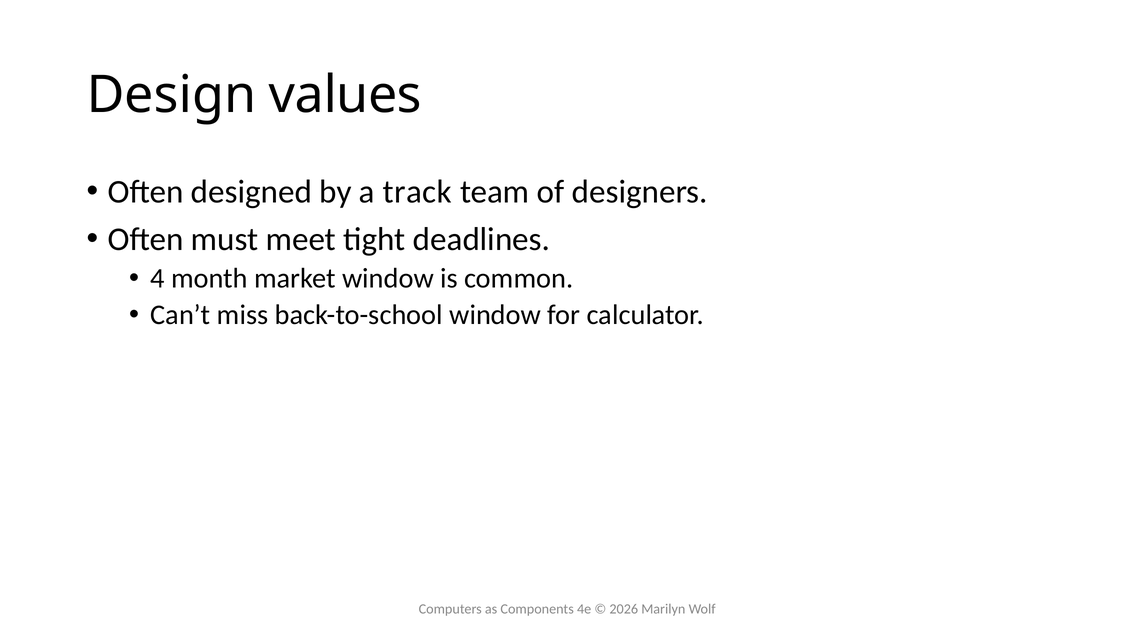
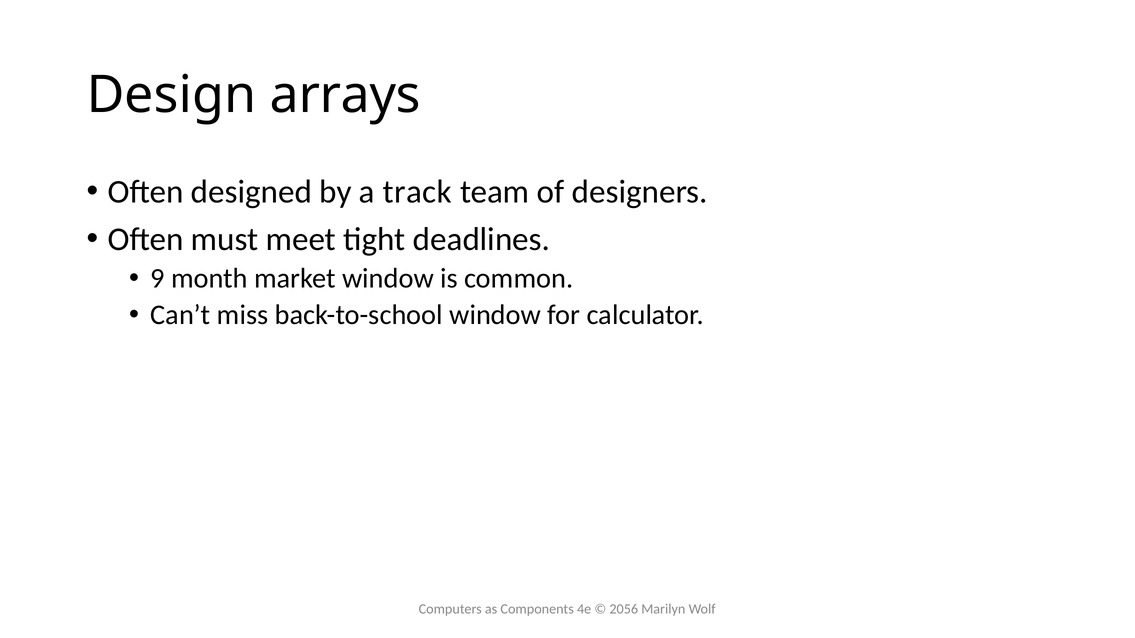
values: values -> arrays
4: 4 -> 9
2026: 2026 -> 2056
